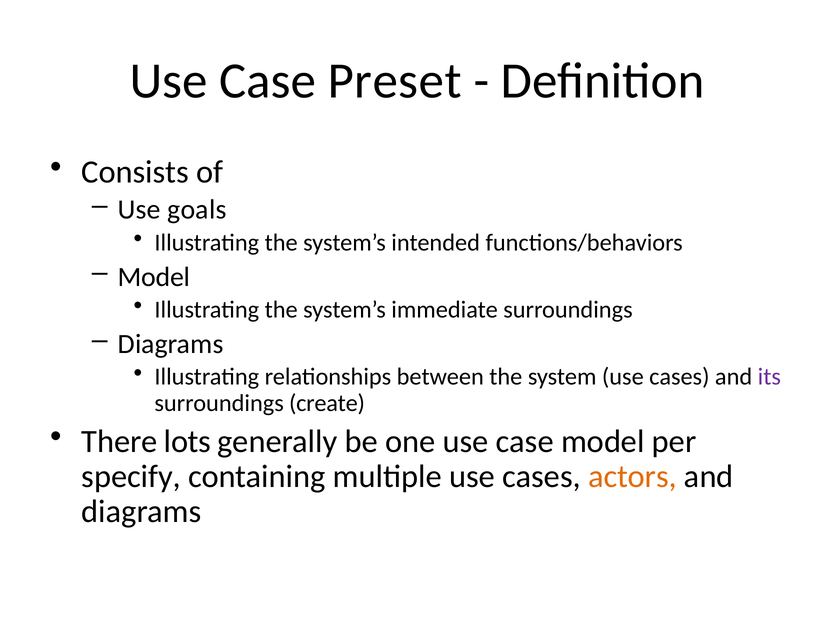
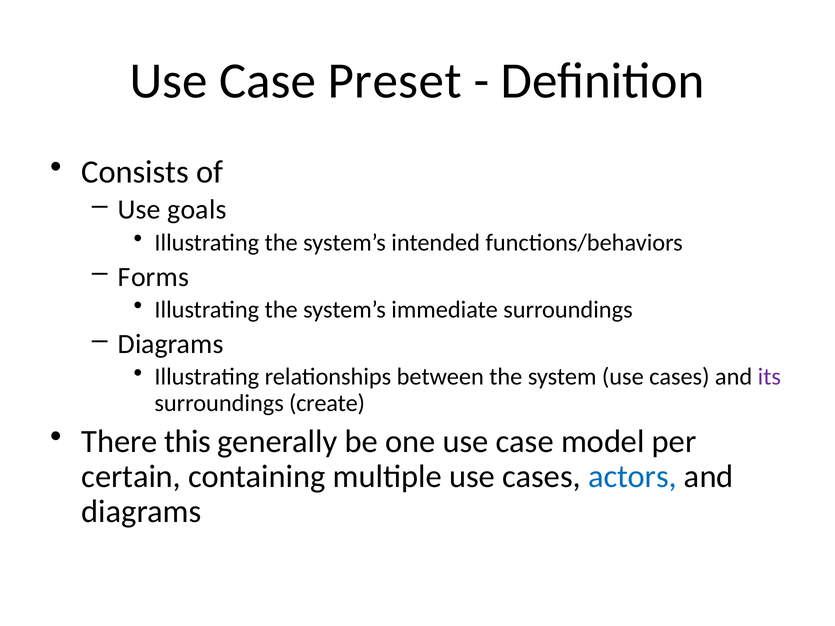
Model at (154, 277): Model -> Forms
lots: lots -> this
specify: specify -> certain
actors colour: orange -> blue
